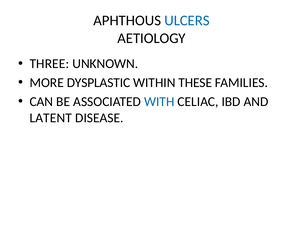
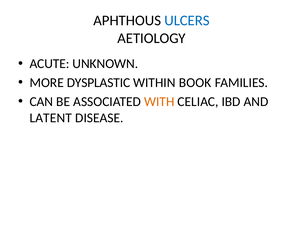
THREE: THREE -> ACUTE
THESE: THESE -> BOOK
WITH colour: blue -> orange
